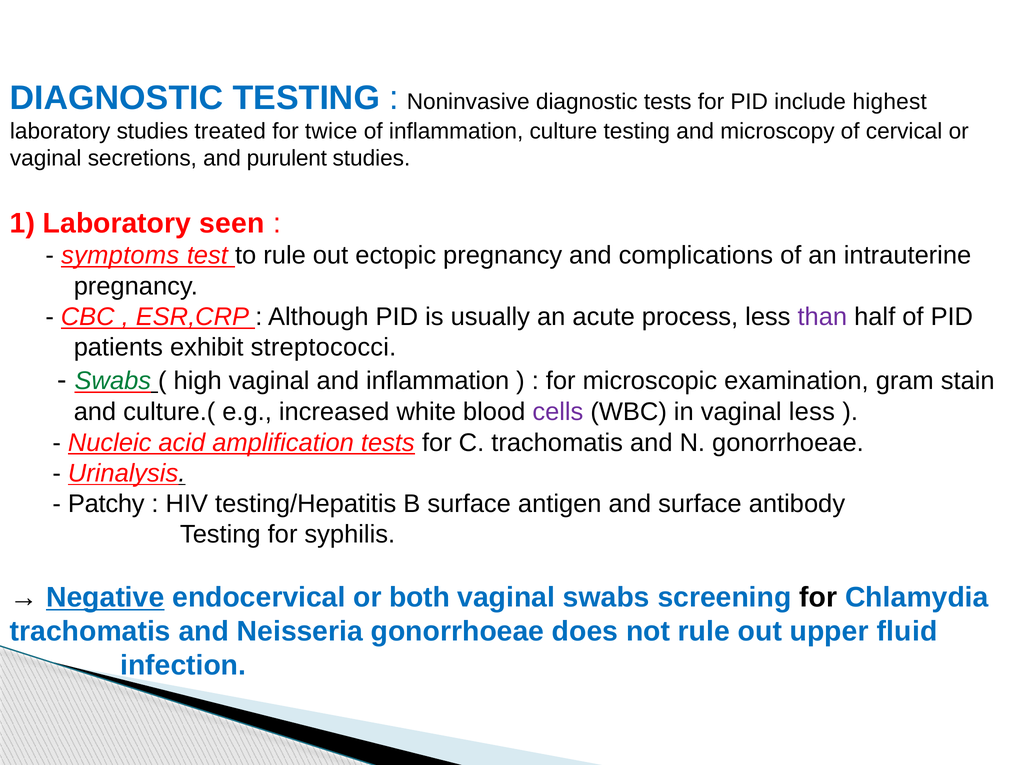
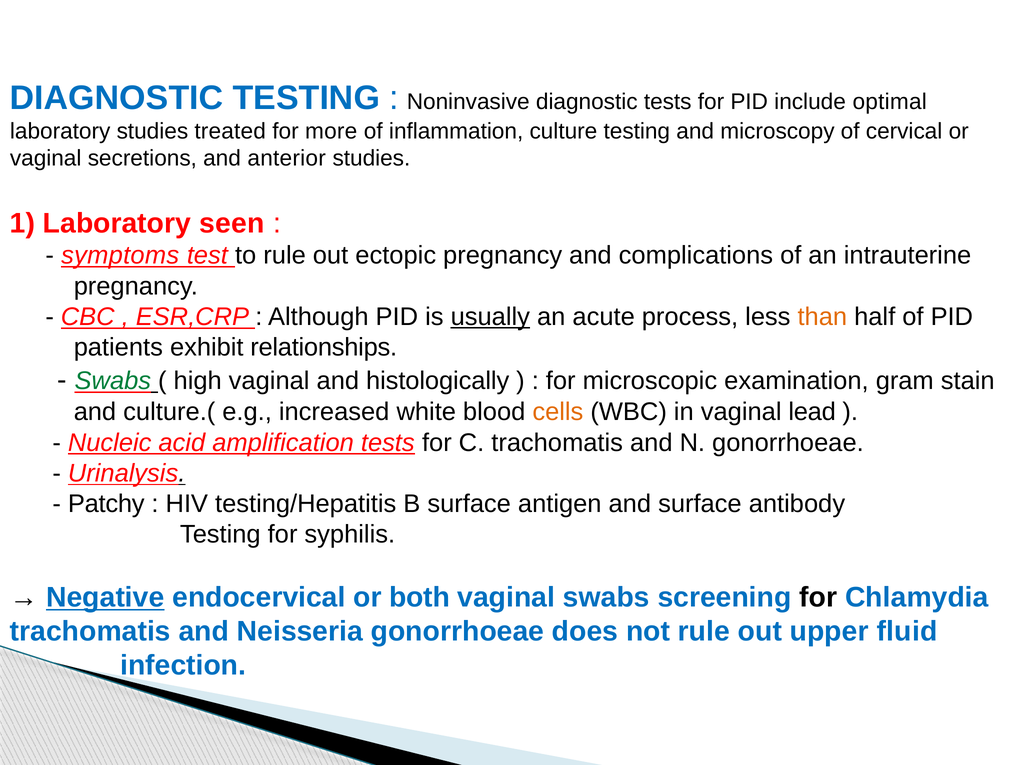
highest: highest -> optimal
twice: twice -> more
purulent: purulent -> anterior
usually underline: none -> present
than colour: purple -> orange
streptococci: streptococci -> relationships
and inflammation: inflammation -> histologically
cells colour: purple -> orange
vaginal less: less -> lead
